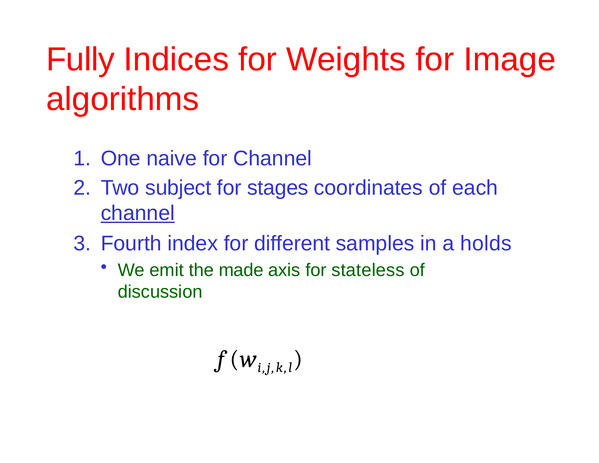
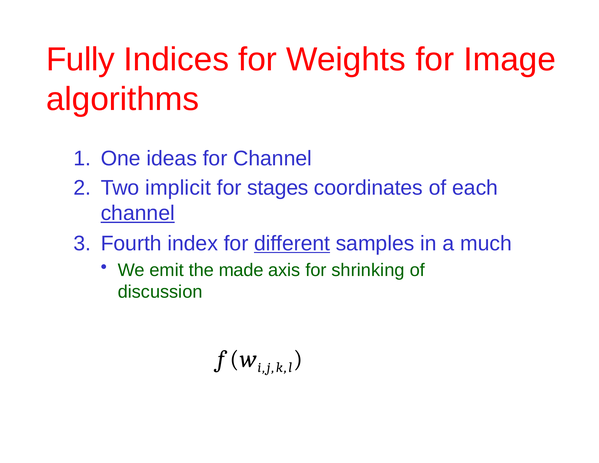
naive: naive -> ideas
subject: subject -> implicit
different underline: none -> present
holds: holds -> much
stateless: stateless -> shrinking
